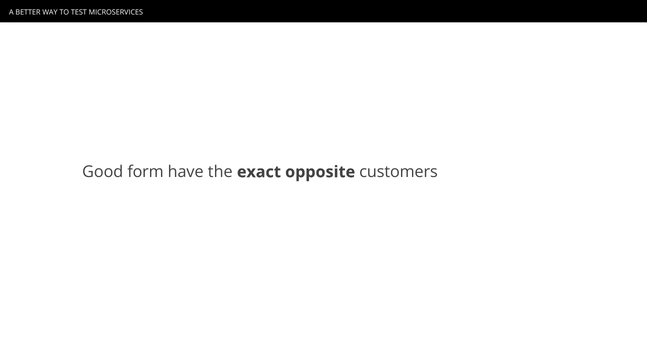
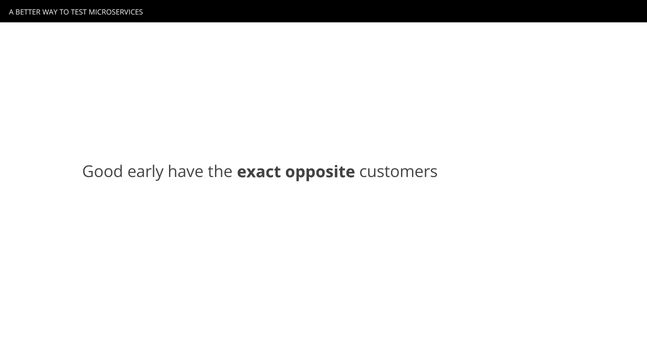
form: form -> early
